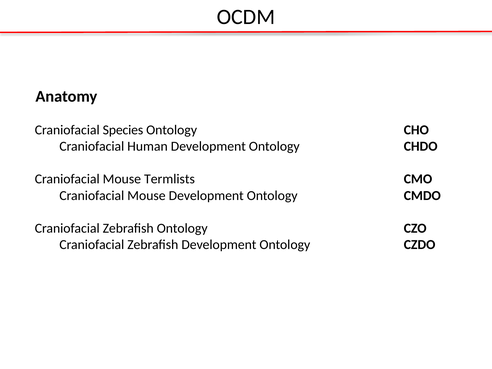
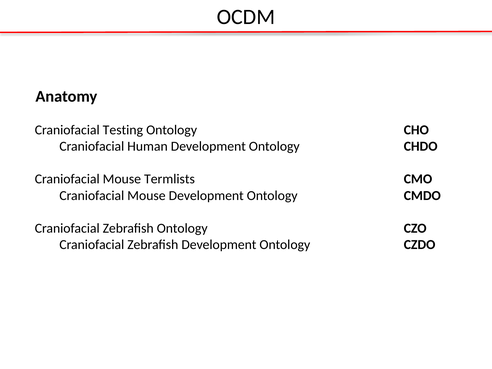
Species: Species -> Testing
